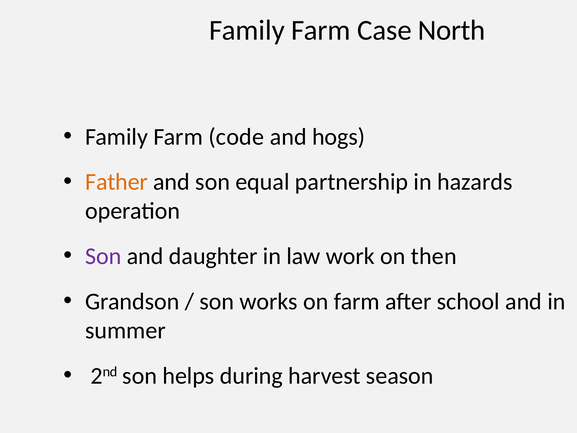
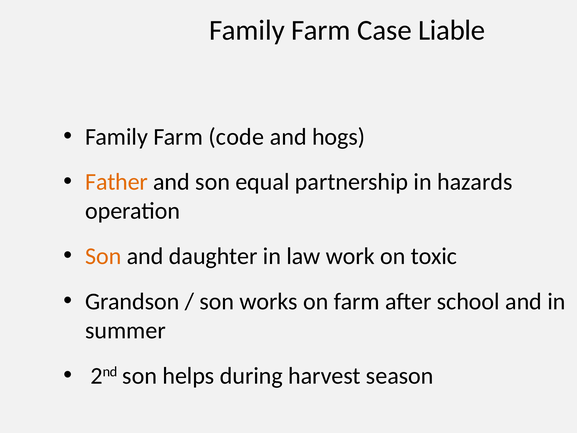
North: North -> Liable
Son at (103, 256) colour: purple -> orange
then: then -> toxic
